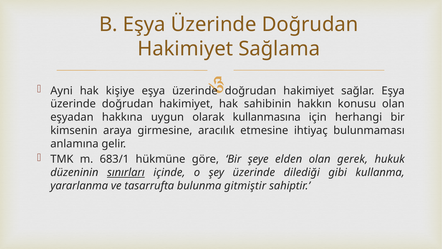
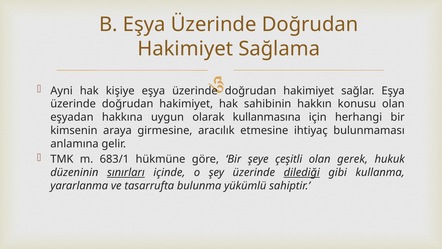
elden: elden -> çeşitli
dilediği underline: none -> present
gitmiştir: gitmiştir -> yükümlü
